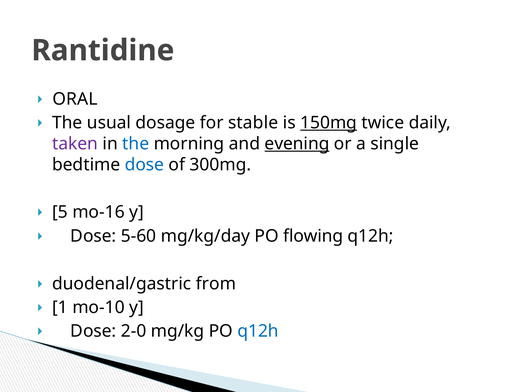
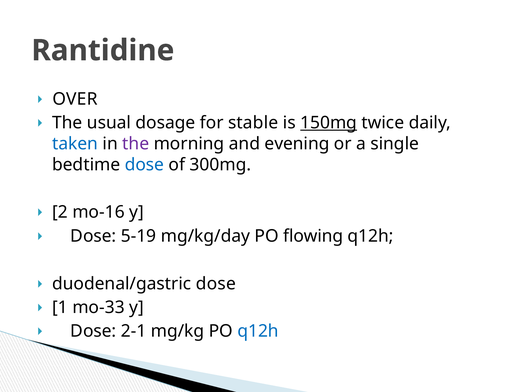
ORAL: ORAL -> OVER
taken colour: purple -> blue
the at (136, 143) colour: blue -> purple
evening underline: present -> none
5: 5 -> 2
5-60: 5-60 -> 5-19
duodenal/gastric from: from -> dose
mo-10: mo-10 -> mo-33
2-0: 2-0 -> 2-1
